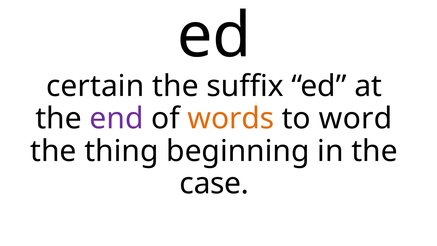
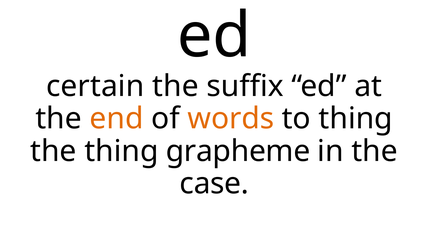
end colour: purple -> orange
to word: word -> thing
beginning: beginning -> grapheme
